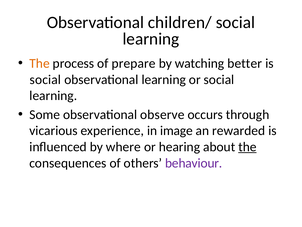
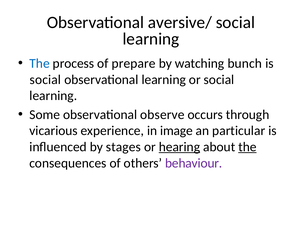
children/: children/ -> aversive/
The at (40, 63) colour: orange -> blue
better: better -> bunch
rewarded: rewarded -> particular
where: where -> stages
hearing underline: none -> present
